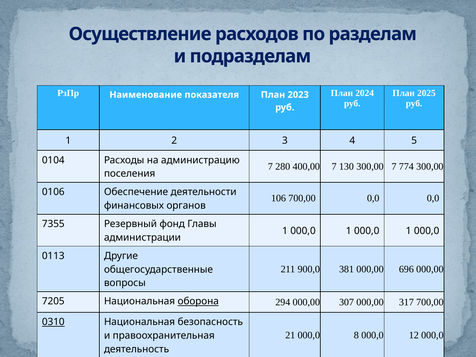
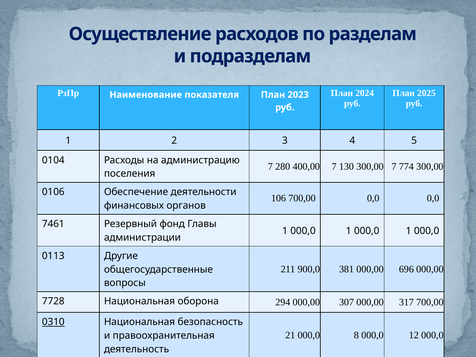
7355: 7355 -> 7461
7205: 7205 -> 7728
оборона underline: present -> none
